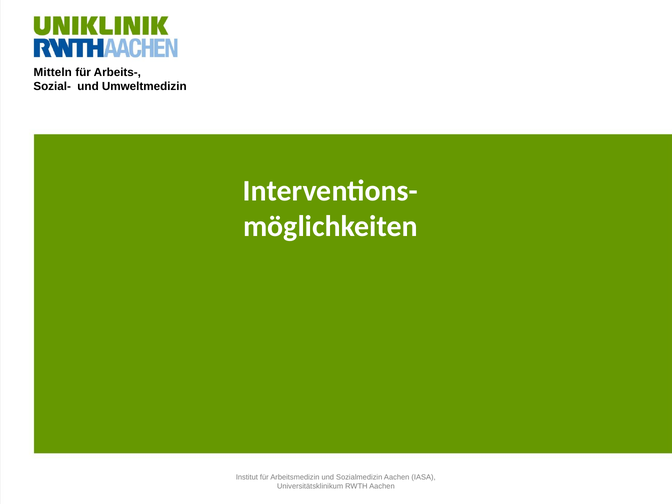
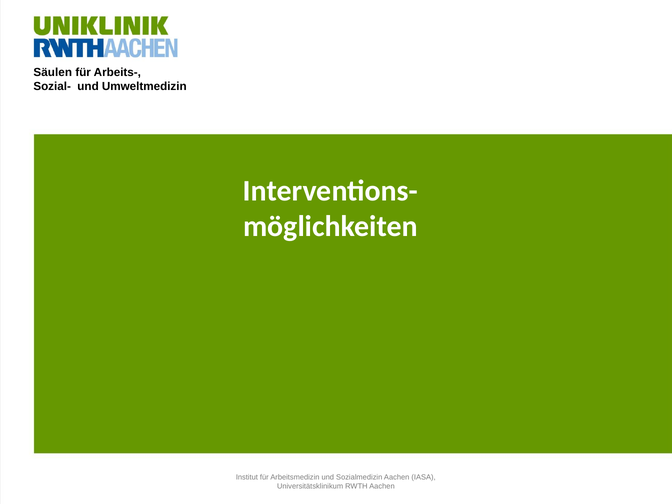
Mitteln: Mitteln -> Säulen
